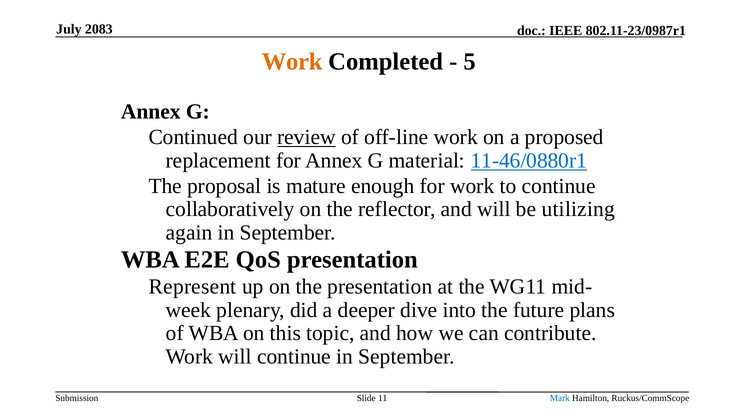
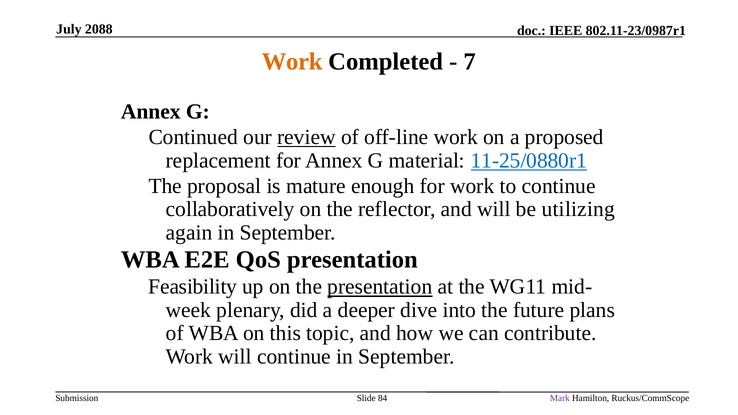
2083: 2083 -> 2088
5: 5 -> 7
11-46/0880r1: 11-46/0880r1 -> 11-25/0880r1
Represent: Represent -> Feasibility
presentation at (380, 287) underline: none -> present
11: 11 -> 84
Mark colour: blue -> purple
